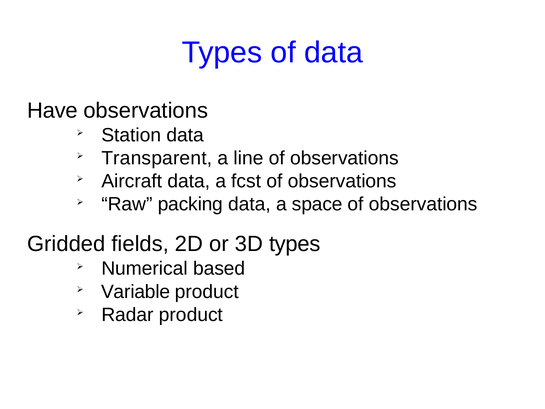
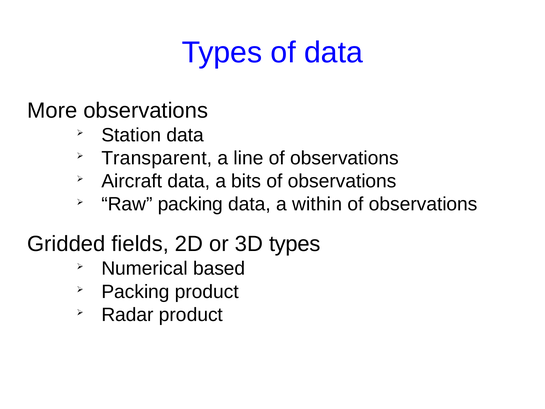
Have: Have -> More
fcst: fcst -> bits
space: space -> within
Variable at (136, 292): Variable -> Packing
